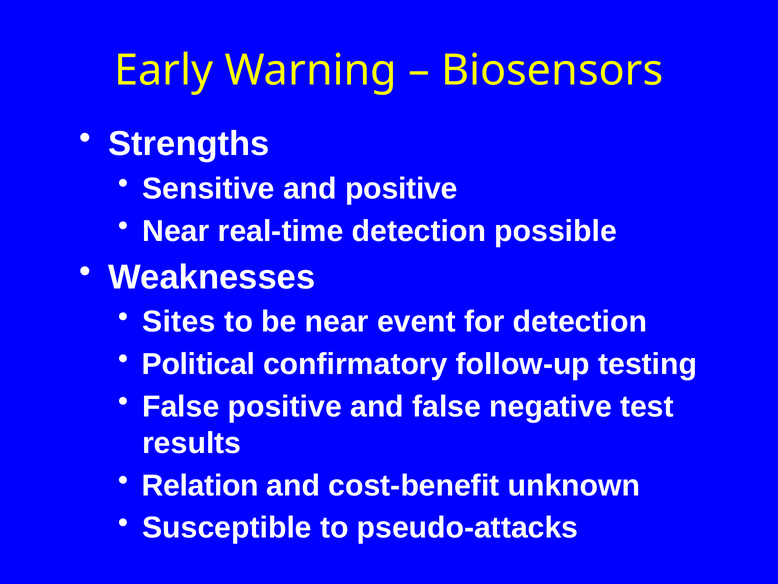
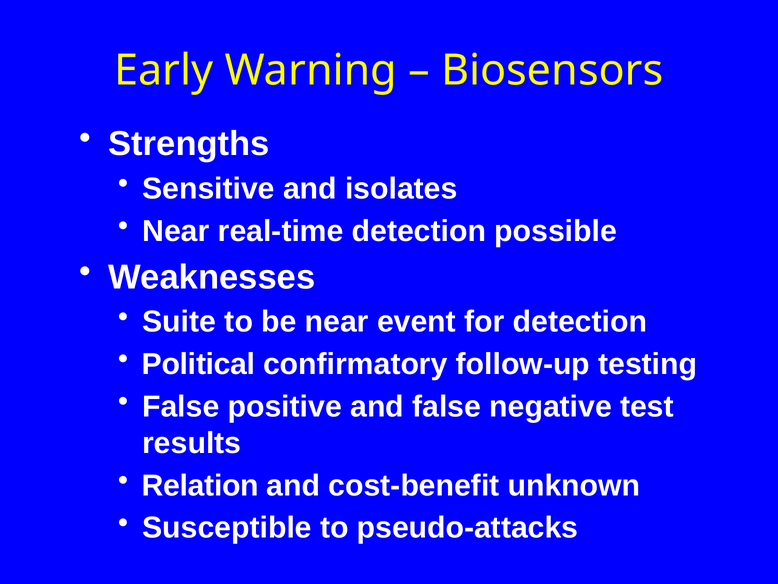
and positive: positive -> isolates
Sites: Sites -> Suite
